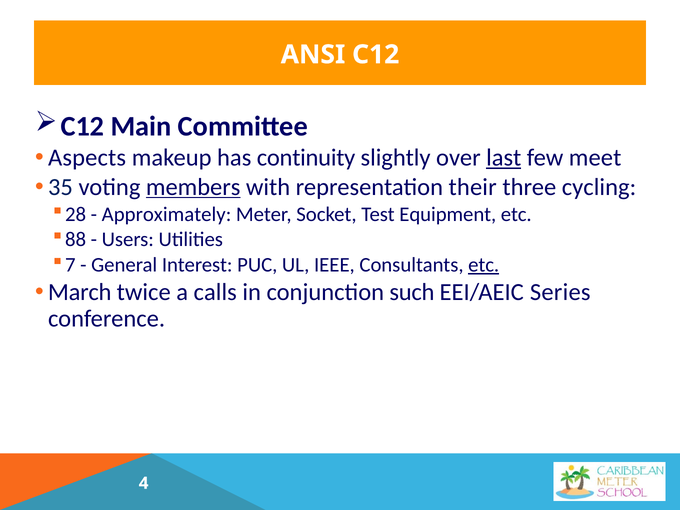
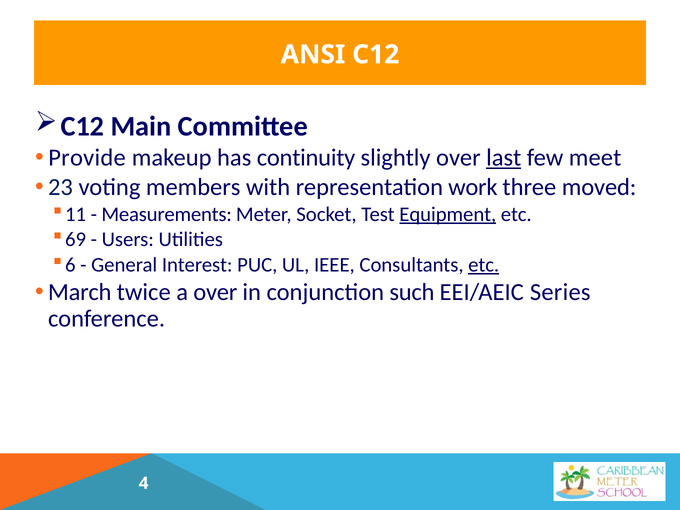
Aspects: Aspects -> Provide
35: 35 -> 23
members underline: present -> none
their: their -> work
cycling: cycling -> moved
28: 28 -> 11
Approximately: Approximately -> Measurements
Equipment underline: none -> present
88: 88 -> 69
7: 7 -> 6
a calls: calls -> over
